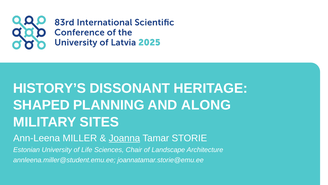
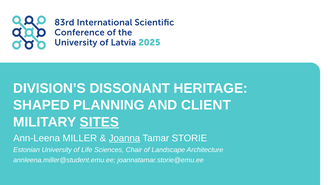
HISTORY’S: HISTORY’S -> DIVISION’S
ALONG: ALONG -> CLIENT
SITES underline: none -> present
